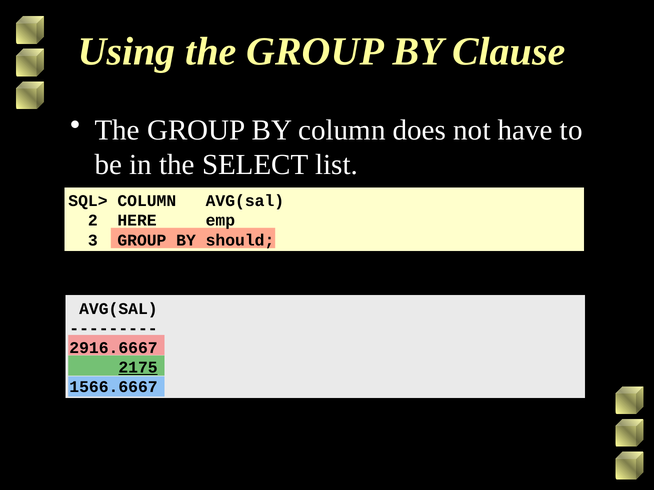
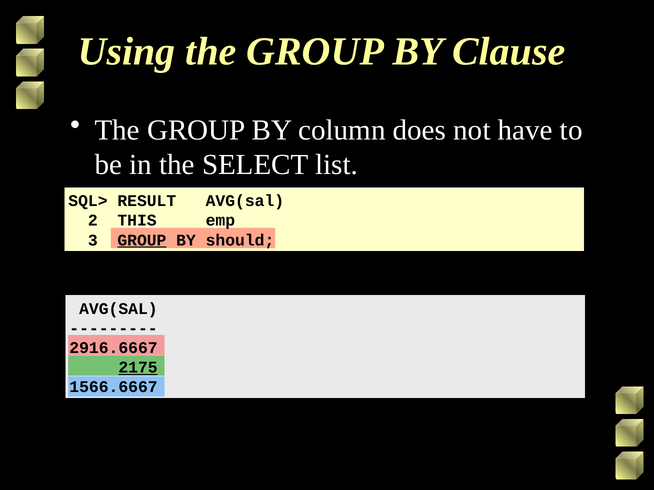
SQL> COLUMN: COLUMN -> RESULT
HERE: HERE -> THIS
GROUP at (142, 240) underline: none -> present
